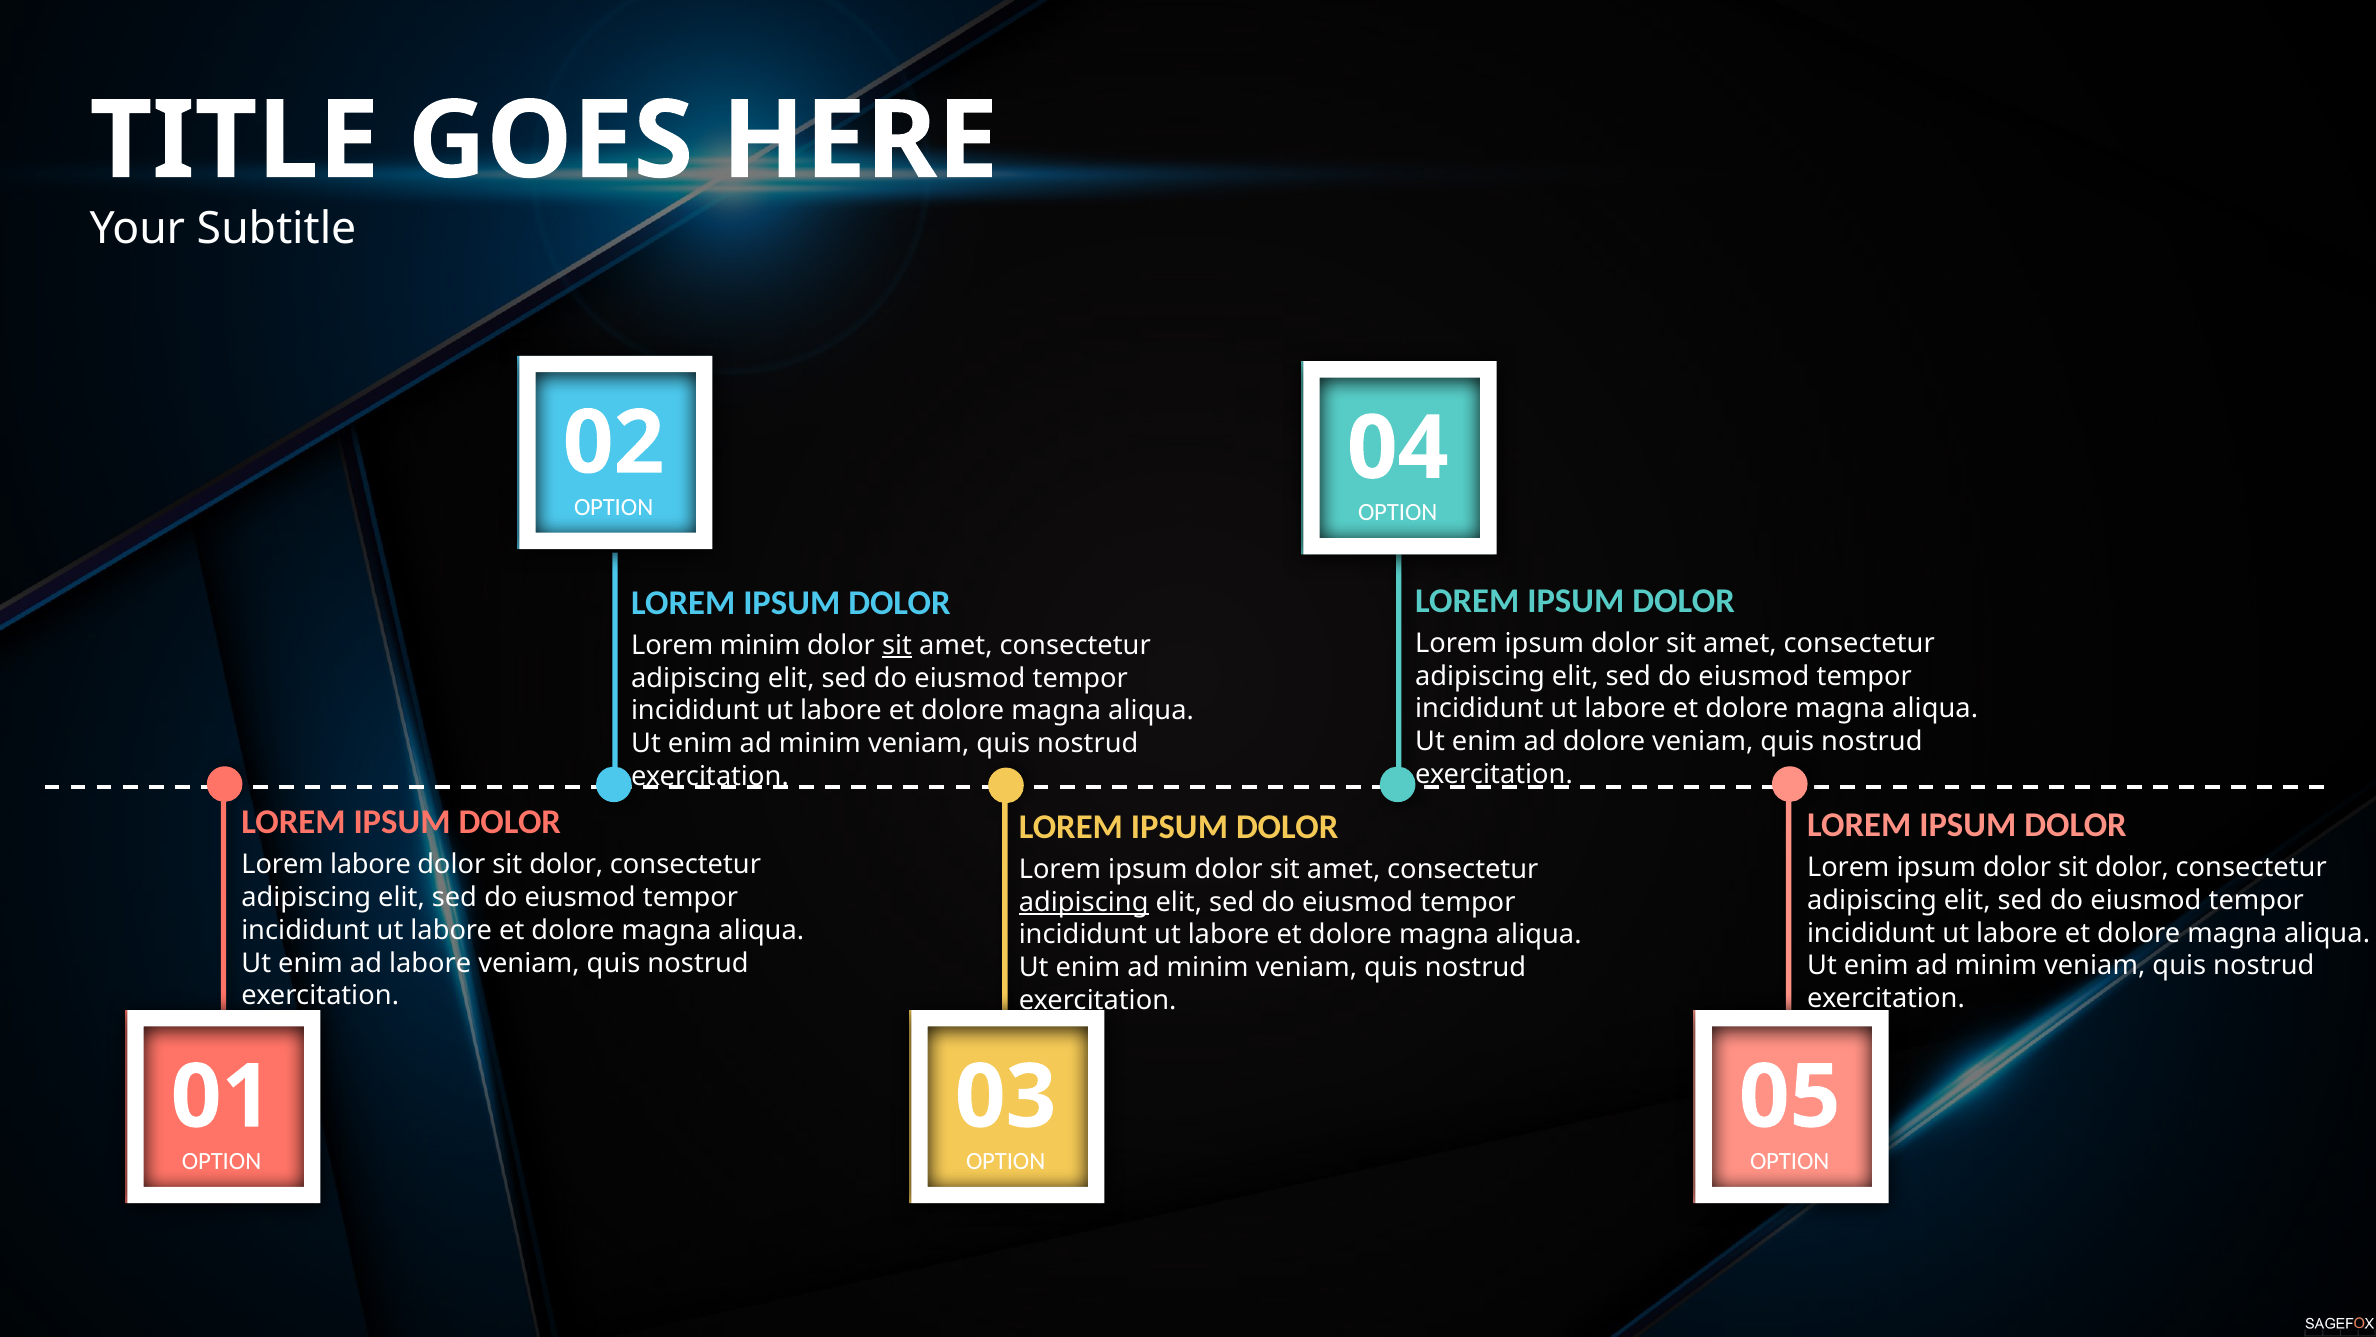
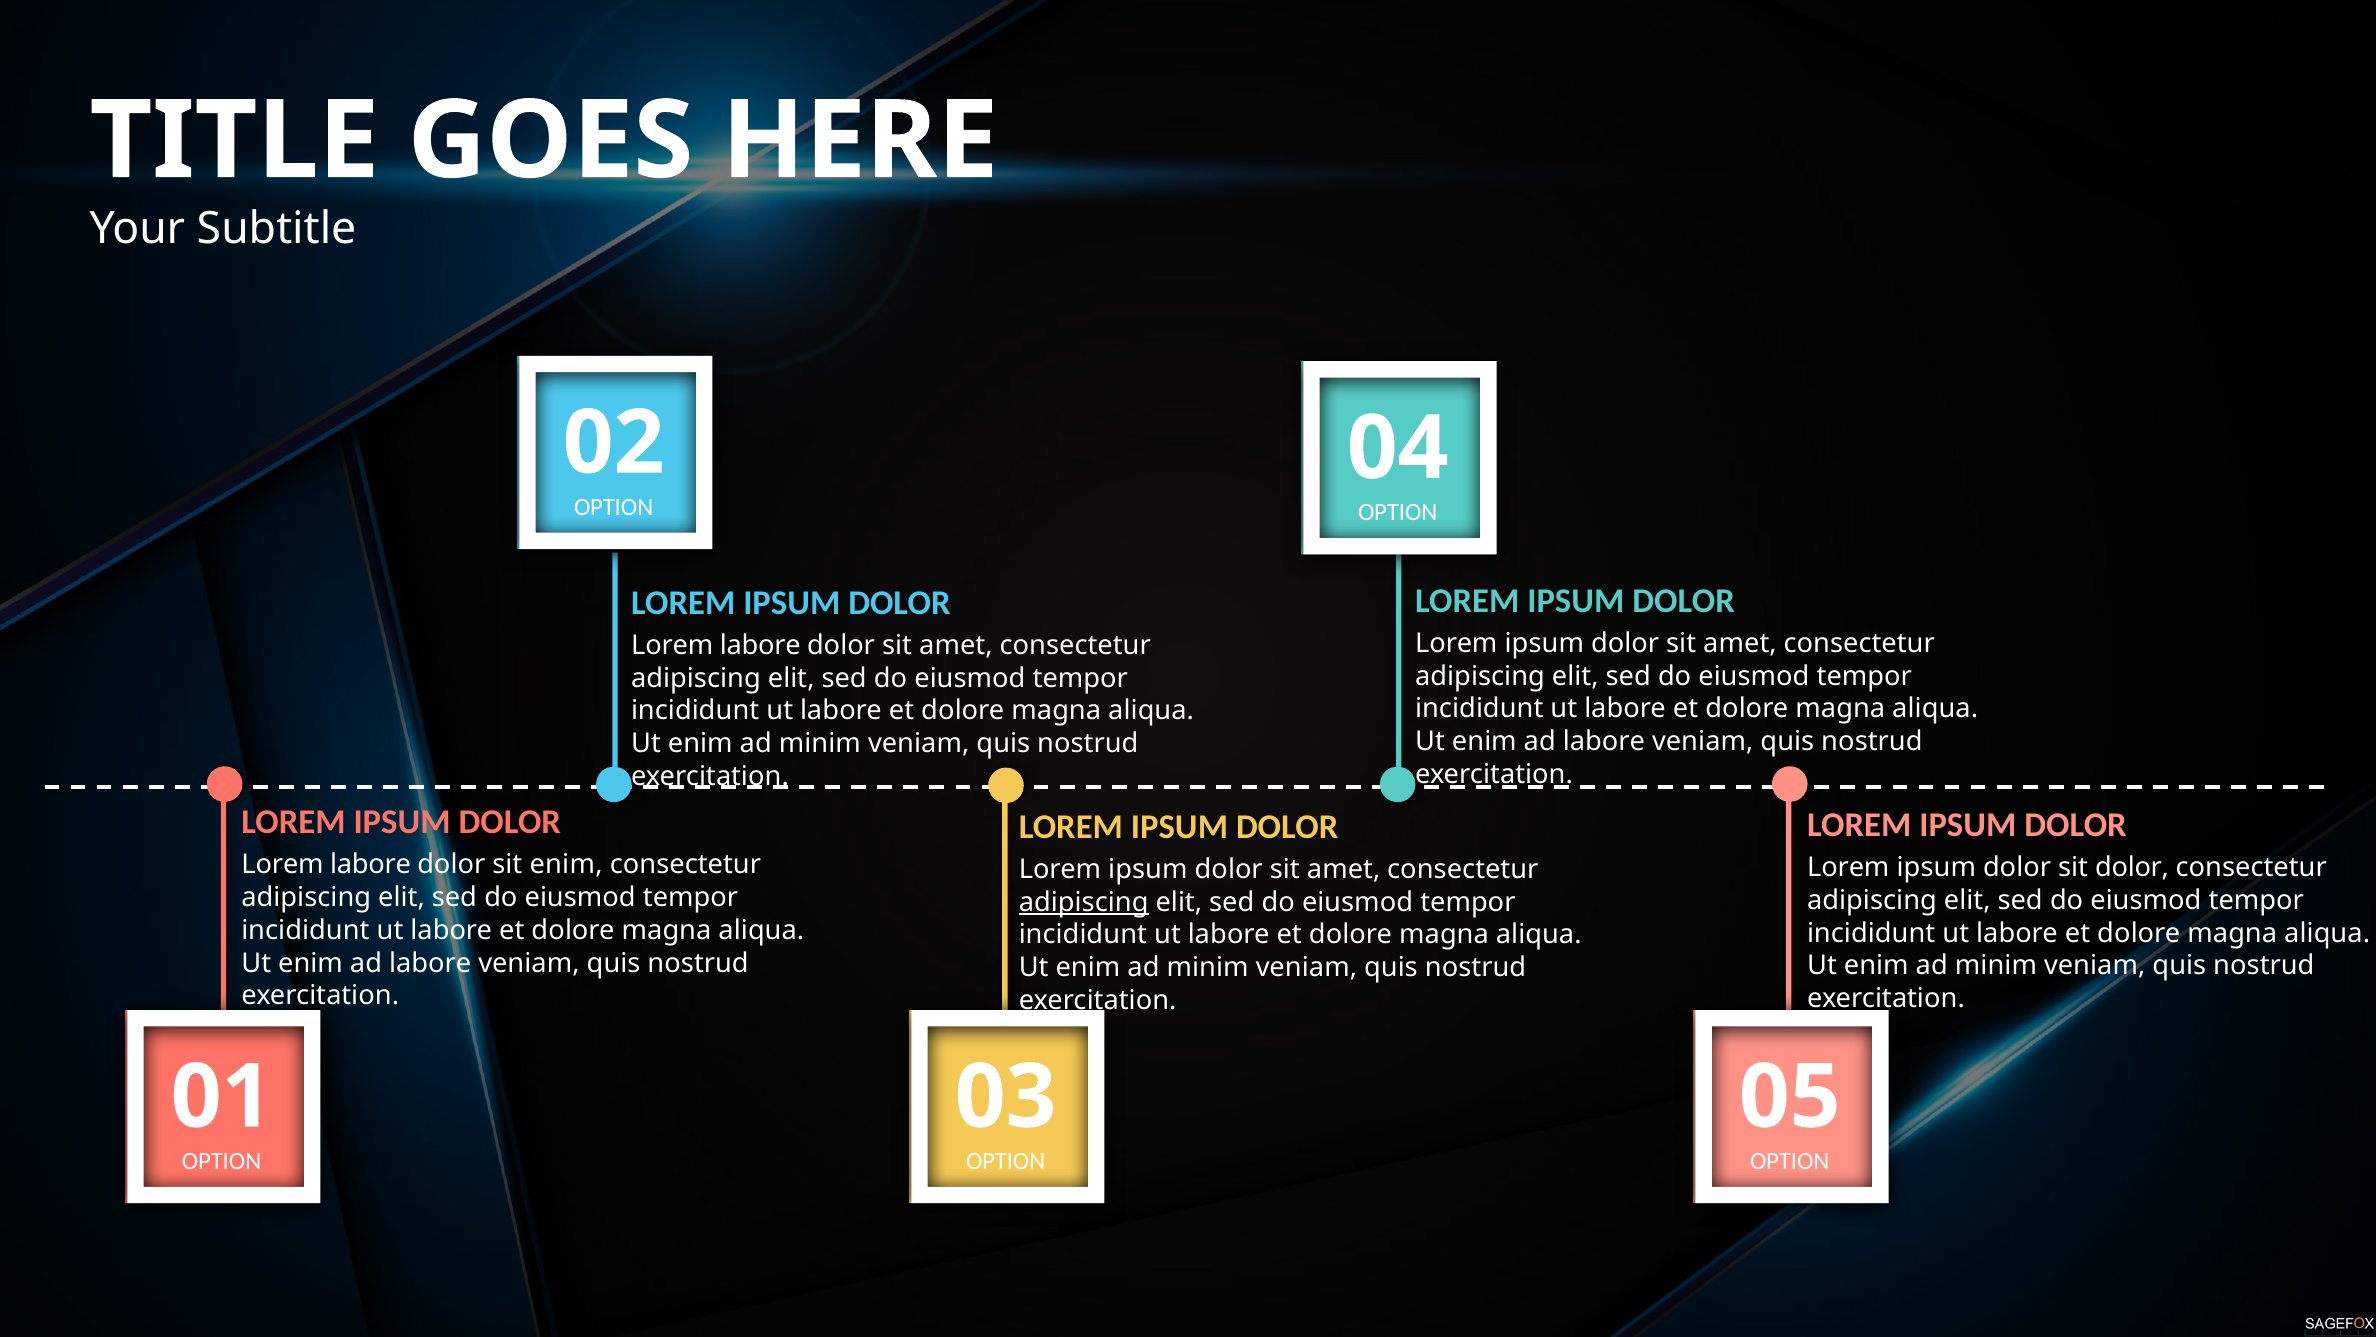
minim at (760, 645): minim -> labore
sit at (897, 645) underline: present -> none
dolore at (1604, 741): dolore -> labore
dolor at (566, 865): dolor -> enim
